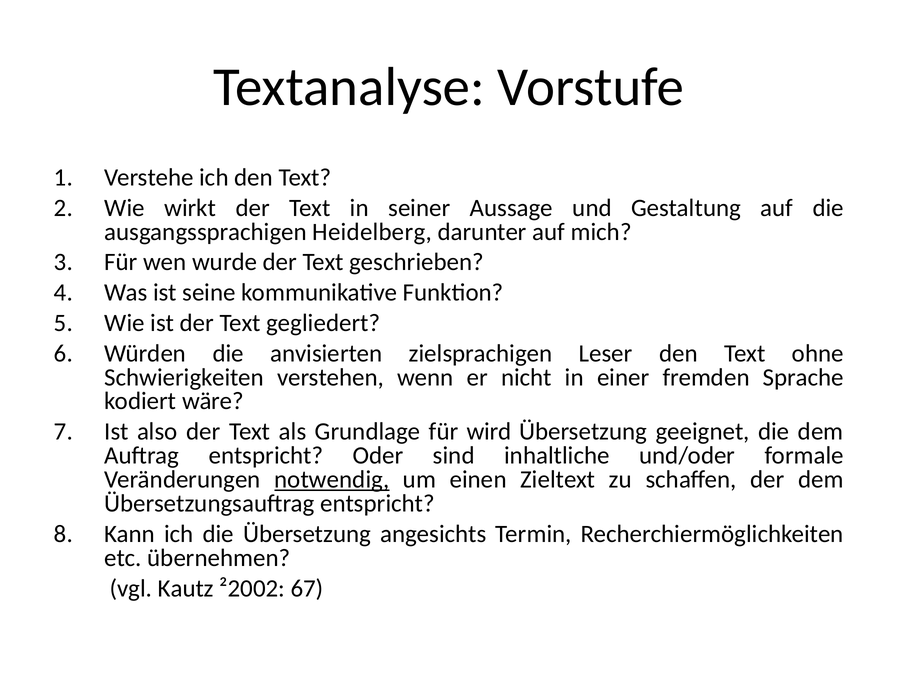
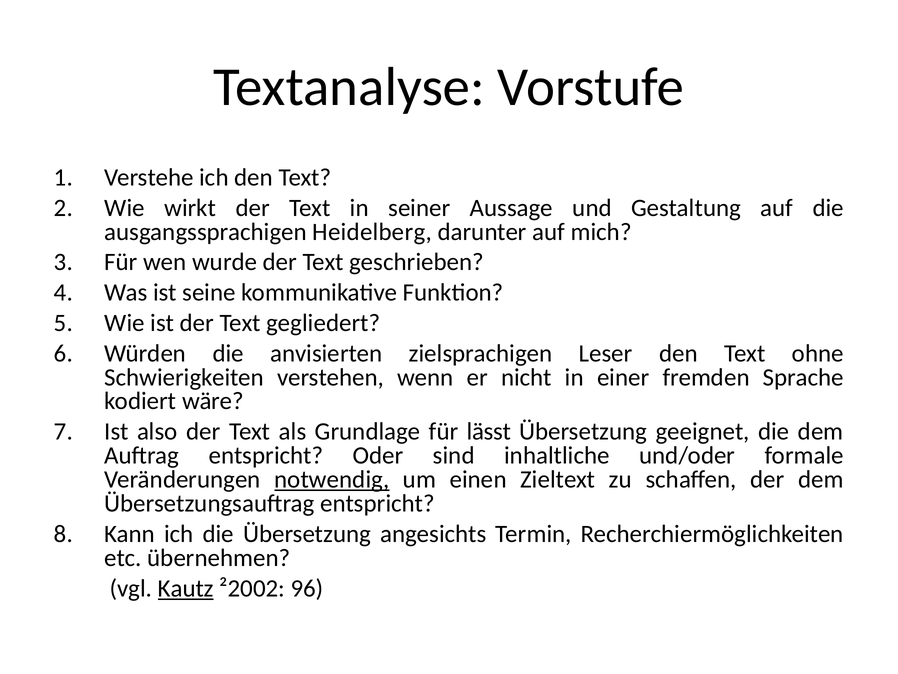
wird: wird -> lässt
Kautz underline: none -> present
67: 67 -> 96
